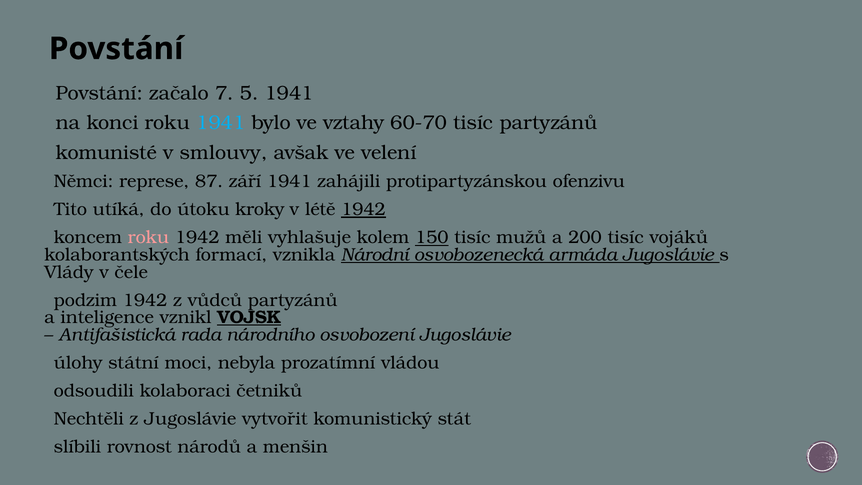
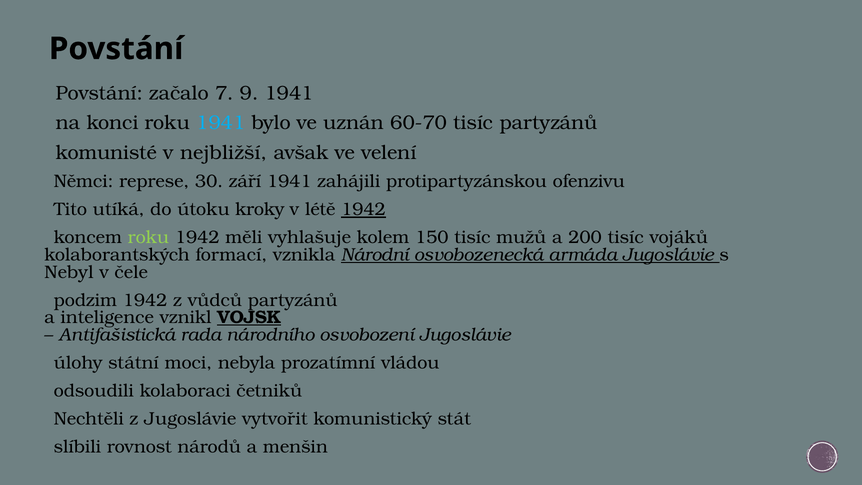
5: 5 -> 9
vztahy: vztahy -> uznán
smlouvy: smlouvy -> nejbližší
87: 87 -> 30
roku at (148, 237) colour: pink -> light green
150 underline: present -> none
Vlády: Vlády -> Nebyl
